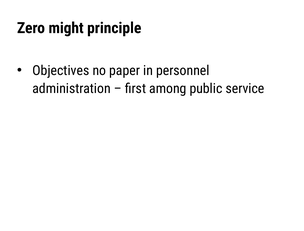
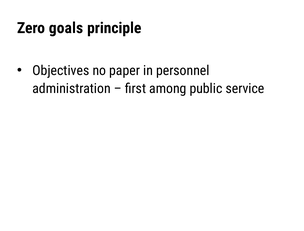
might: might -> goals
